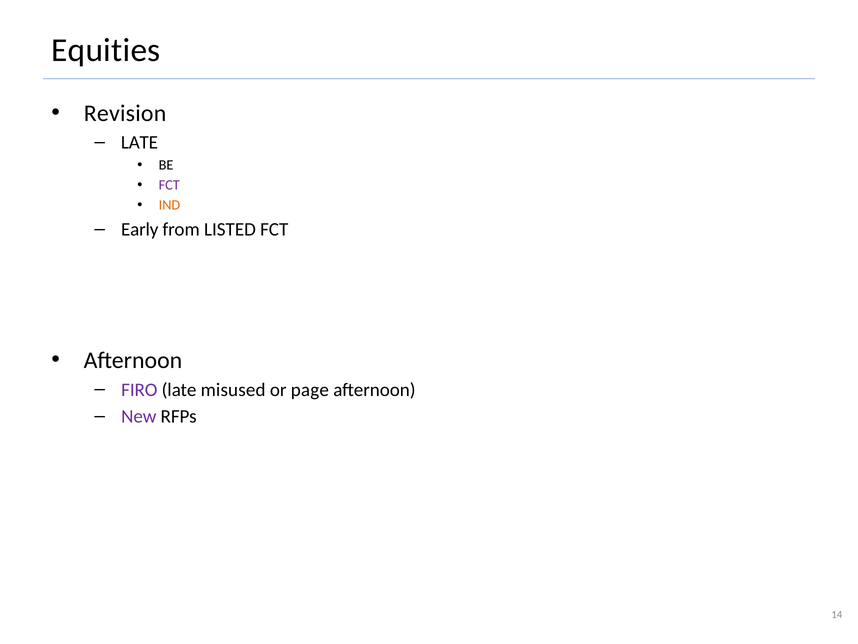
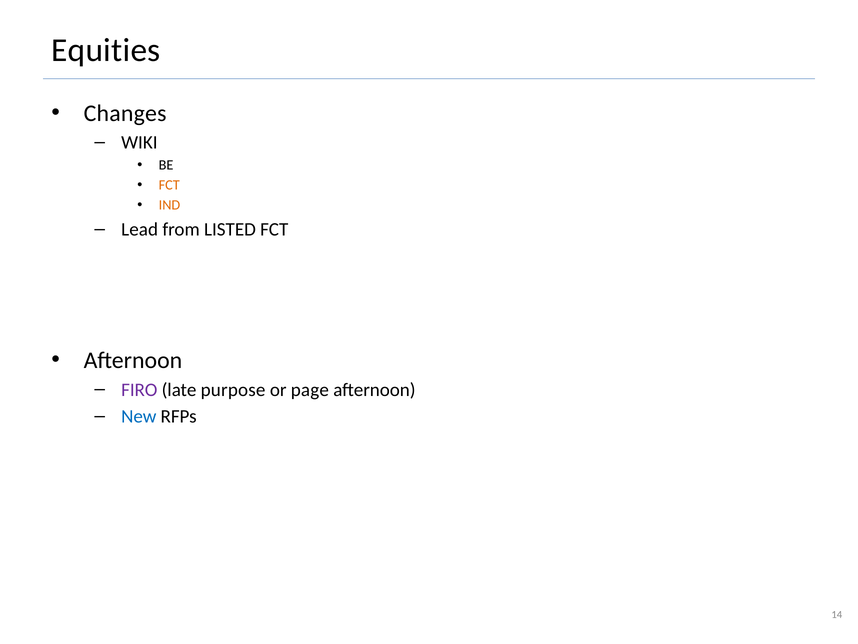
Revision: Revision -> Changes
LATE at (139, 142): LATE -> WIKI
FCT at (169, 185) colour: purple -> orange
Early: Early -> Lead
misused: misused -> purpose
New colour: purple -> blue
